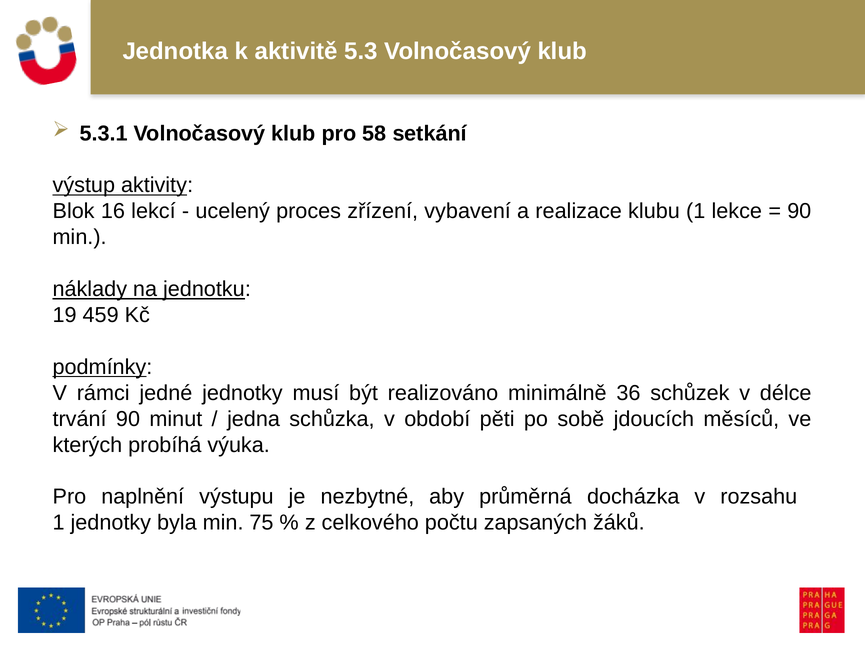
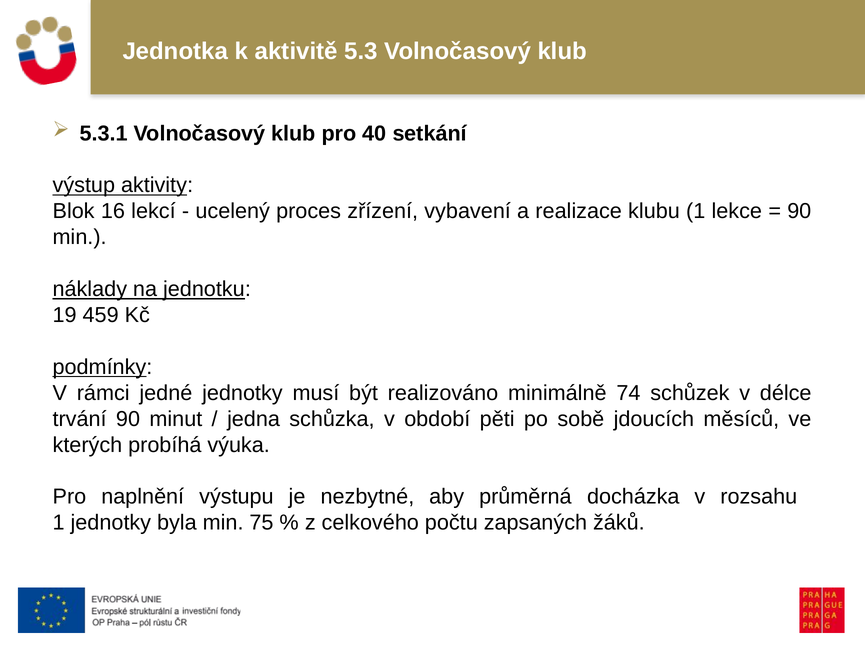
58: 58 -> 40
36: 36 -> 74
